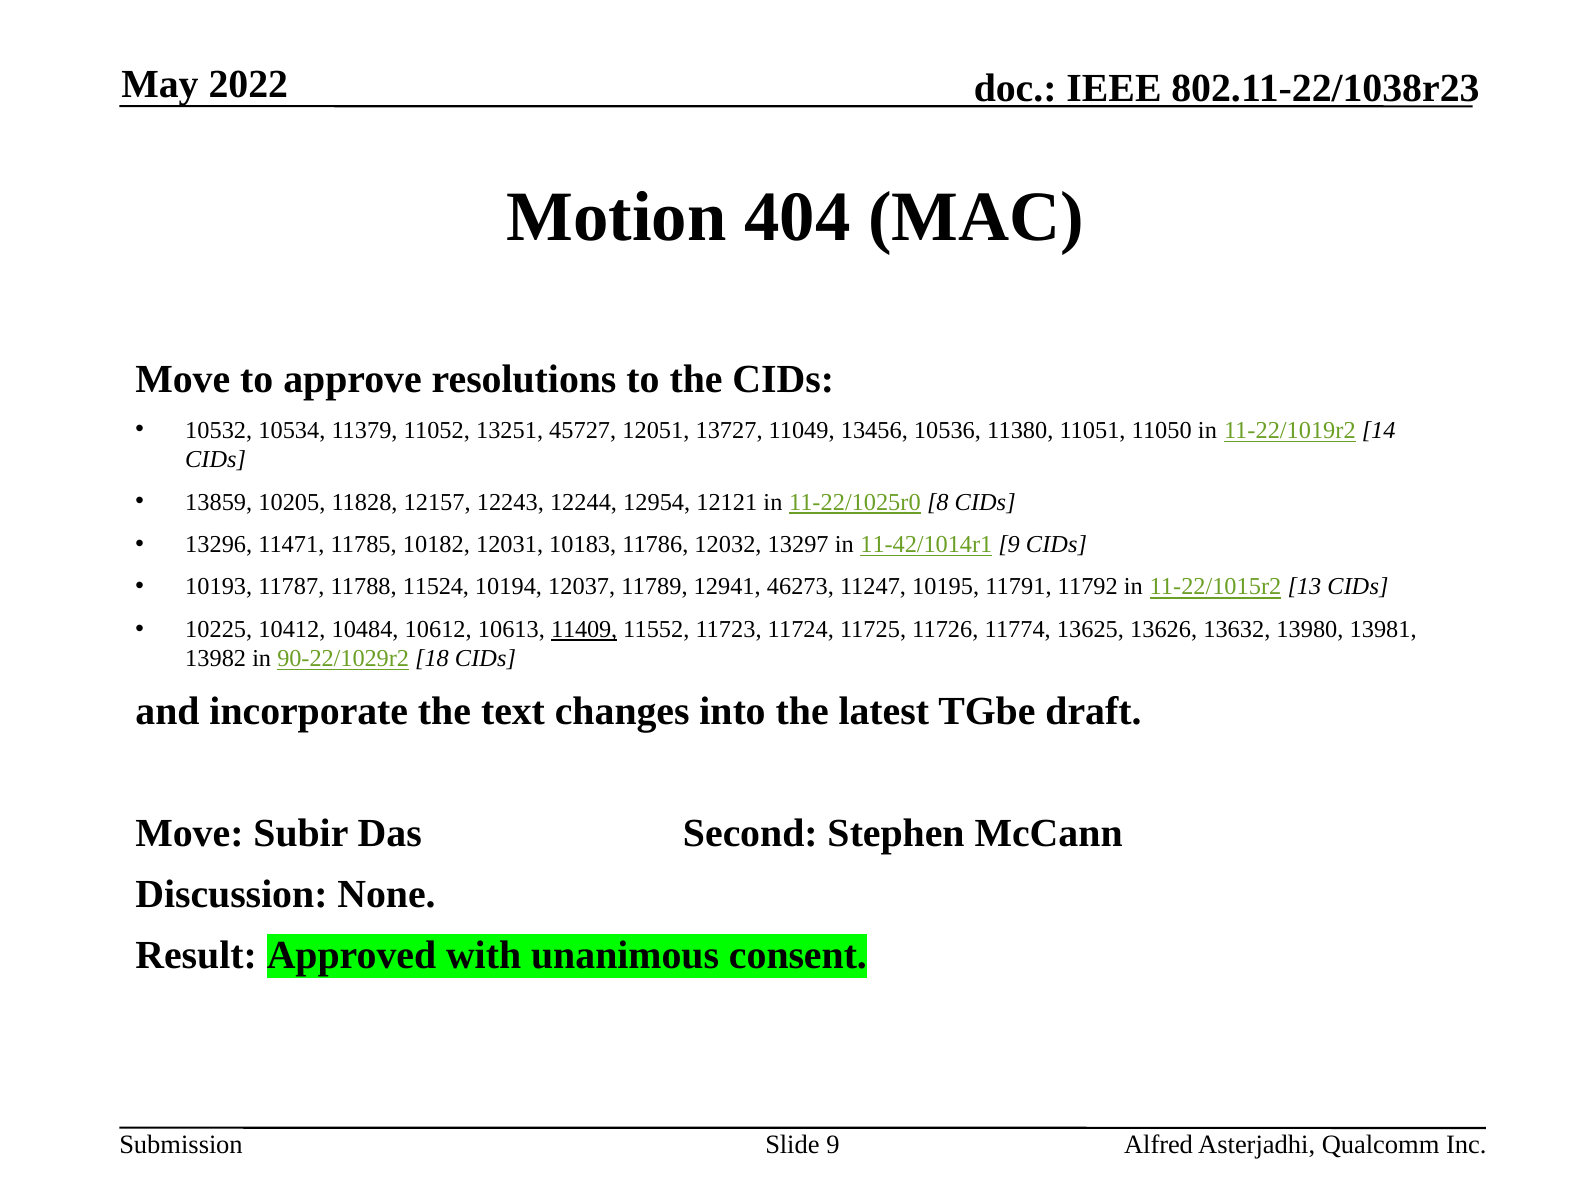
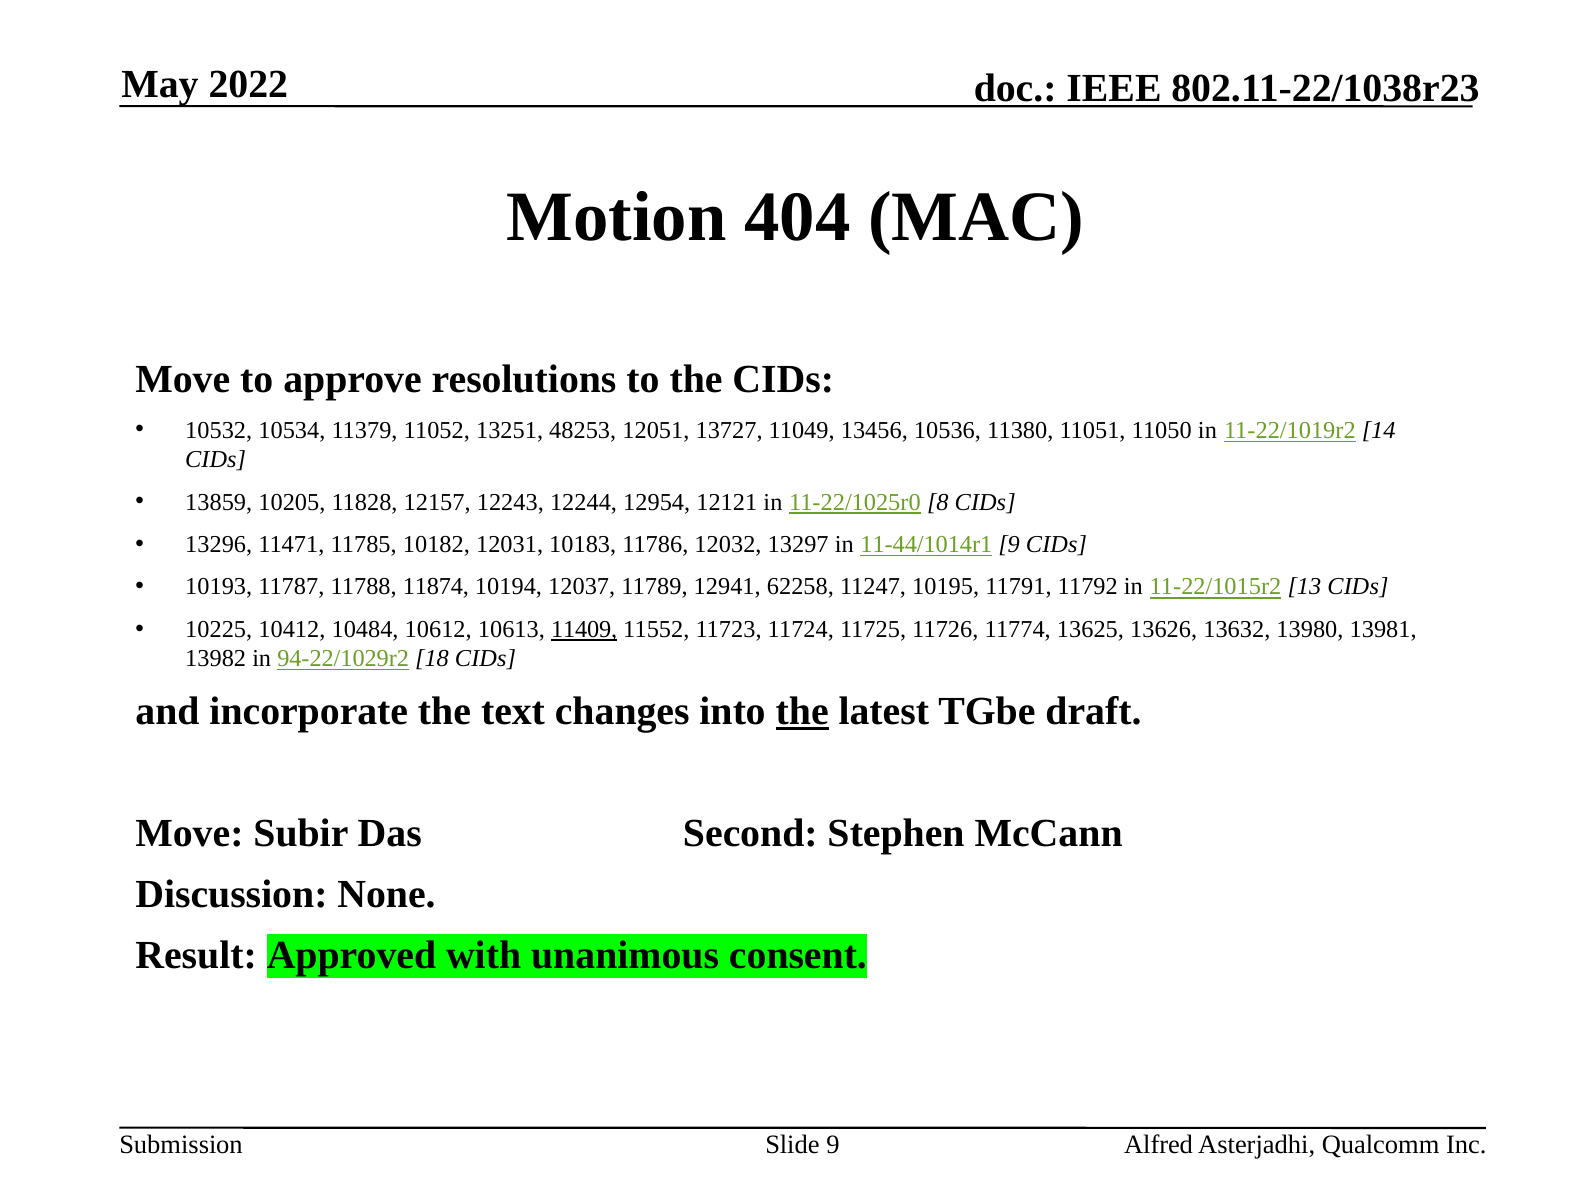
45727: 45727 -> 48253
11-42/1014r1: 11-42/1014r1 -> 11-44/1014r1
11524: 11524 -> 11874
46273: 46273 -> 62258
90-22/1029r2: 90-22/1029r2 -> 94-22/1029r2
the at (802, 712) underline: none -> present
